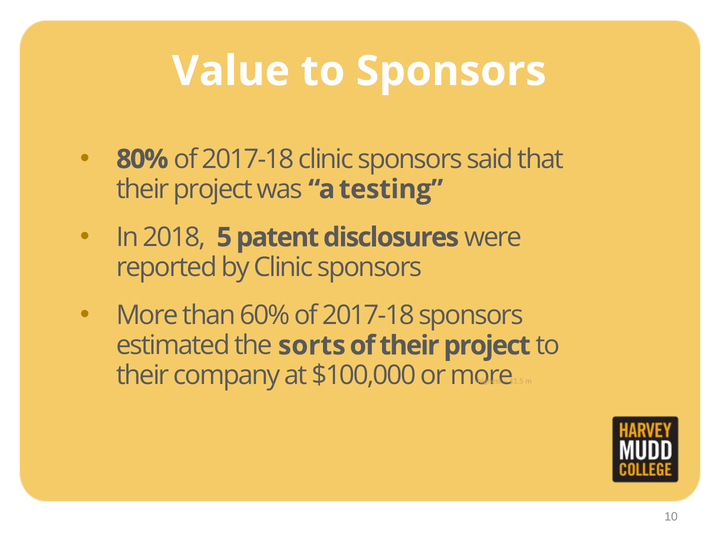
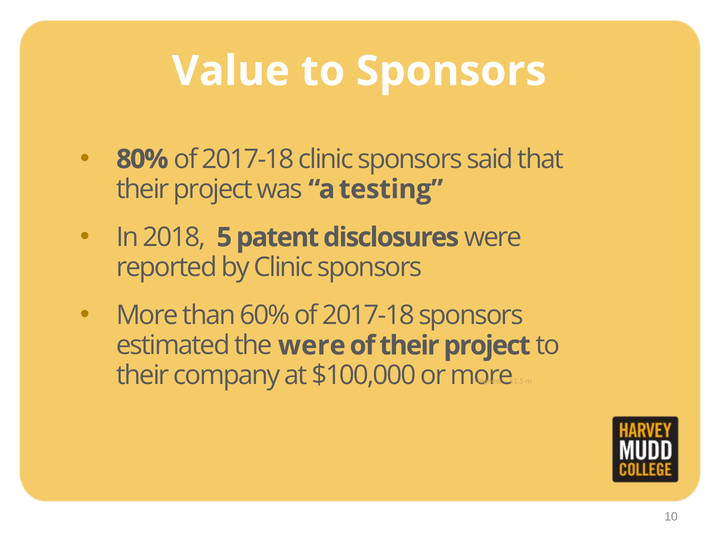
the sorts: sorts -> were
